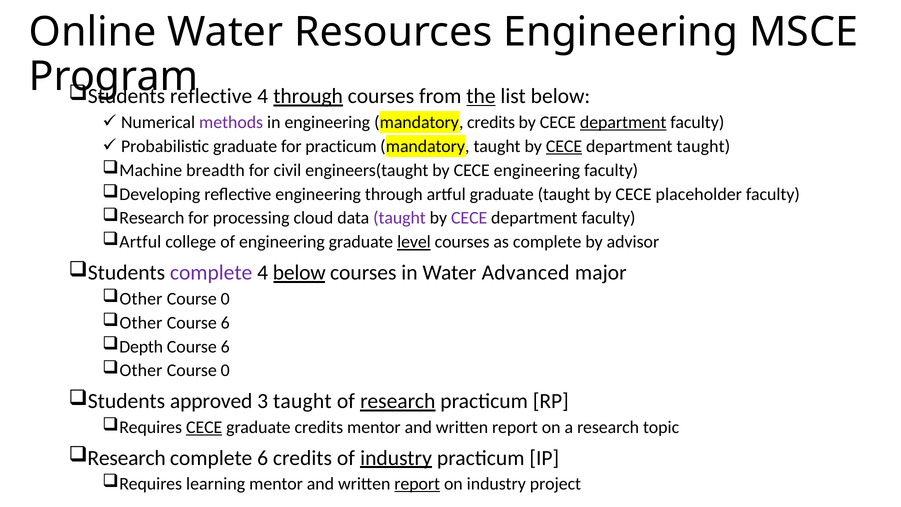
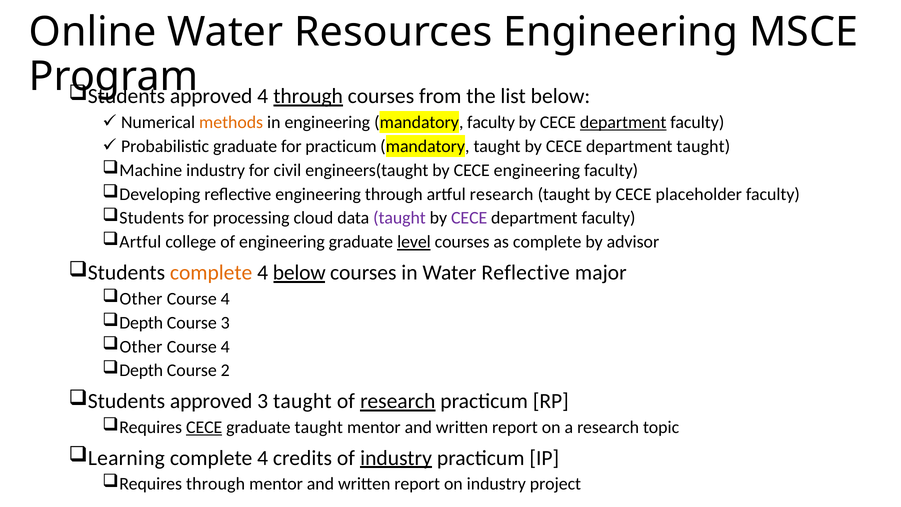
reflective at (211, 96): reflective -> approved
the underline: present -> none
methods colour: purple -> orange
mandatory credits: credits -> faculty
CECE at (564, 146) underline: present -> none
Machine breadth: breadth -> industry
artful graduate: graduate -> research
Research at (152, 218): Research -> Students
complete at (211, 273) colour: purple -> orange
Water Advanced: Advanced -> Reflective
0 at (225, 299): 0 -> 4
Other at (141, 323): Other -> Depth
6 at (225, 323): 6 -> 3
Depth at (141, 346): Depth -> Other
6 at (225, 346): 6 -> 4
Other at (141, 370): Other -> Depth
0 at (225, 370): 0 -> 2
graduate credits: credits -> taught
Research at (127, 458): Research -> Learning
6 at (263, 458): 6 -> 4
Requires learning: learning -> through
report at (417, 484) underline: present -> none
